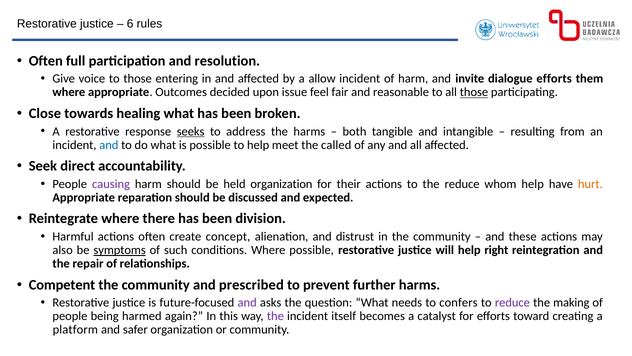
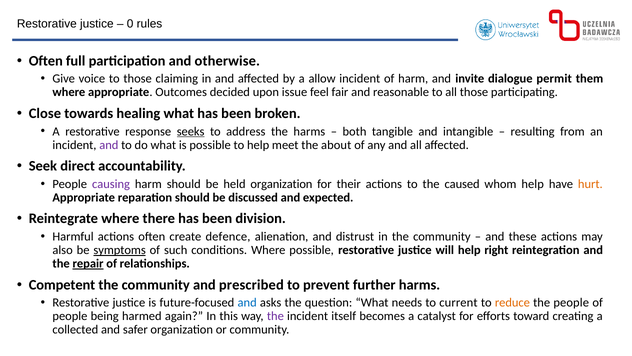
6: 6 -> 0
resolution: resolution -> otherwise
entering: entering -> claiming
dialogue efforts: efforts -> permit
those at (474, 92) underline: present -> none
and at (109, 145) colour: blue -> purple
called: called -> about
the reduce: reduce -> caused
concept: concept -> defence
repair underline: none -> present
and at (247, 302) colour: purple -> blue
confers: confers -> current
reduce at (512, 302) colour: purple -> orange
the making: making -> people
platform: platform -> collected
